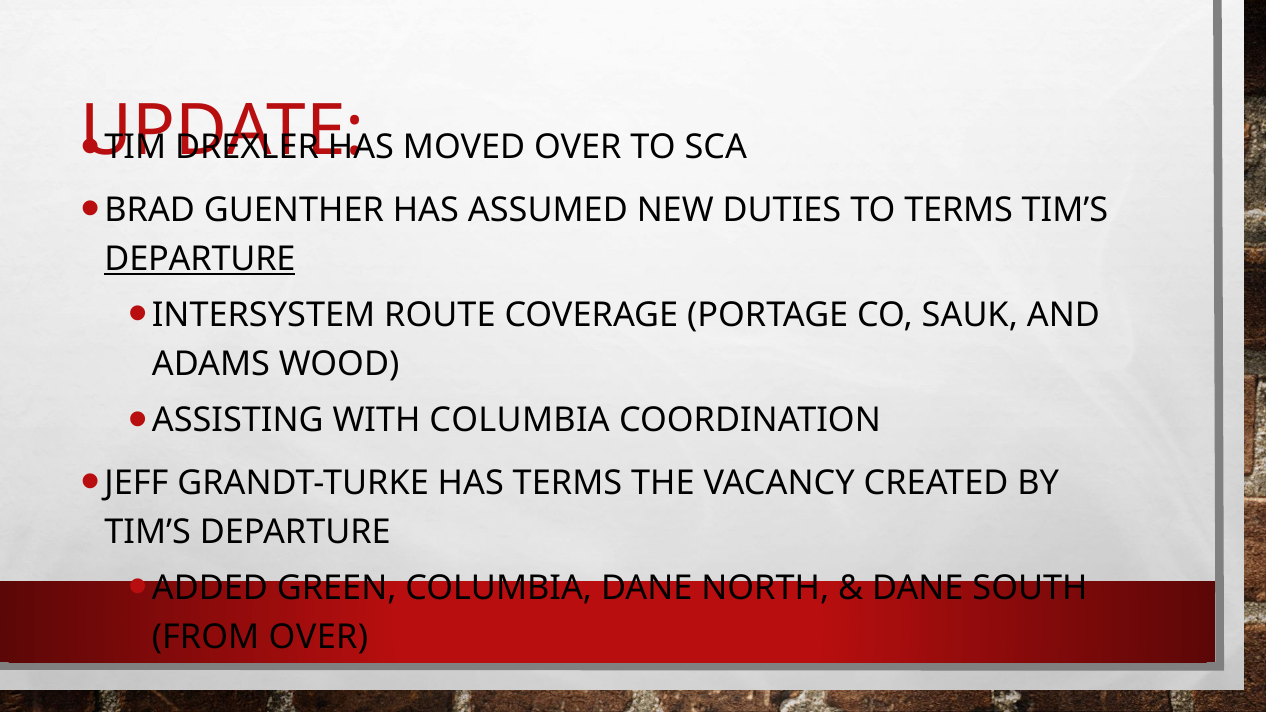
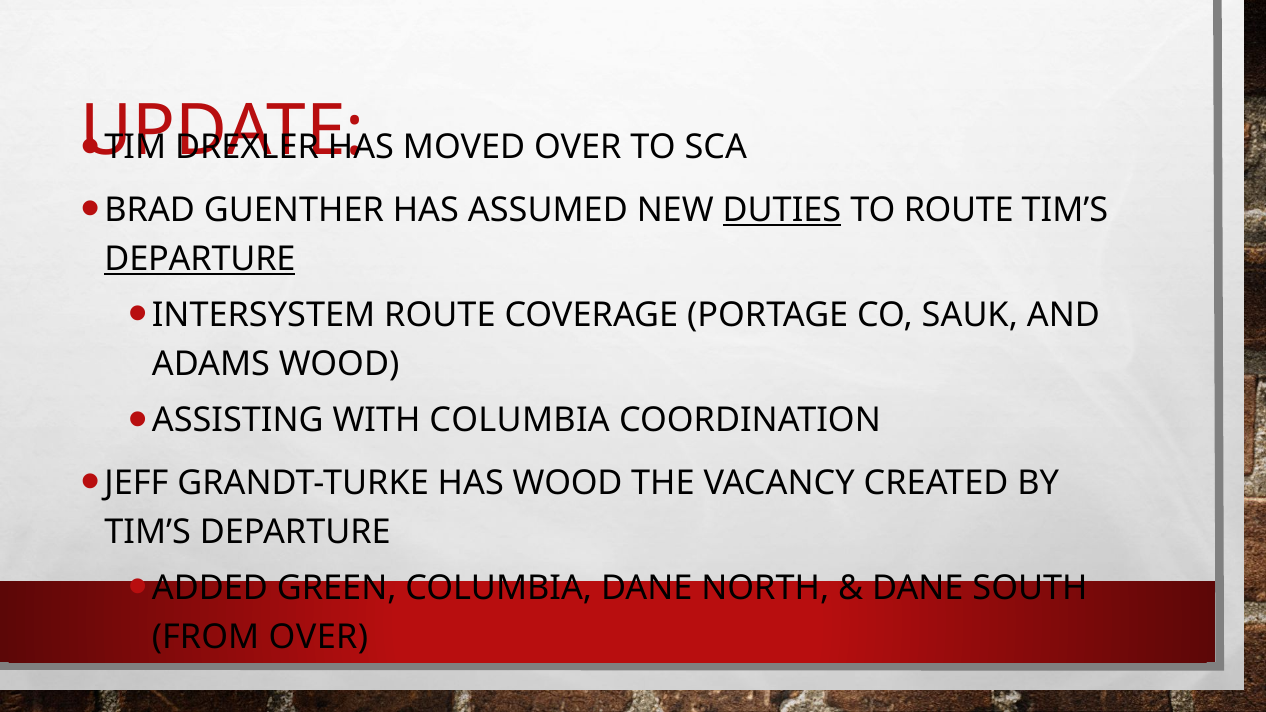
DUTIES underline: none -> present
TO TERMS: TERMS -> ROUTE
HAS TERMS: TERMS -> WOOD
